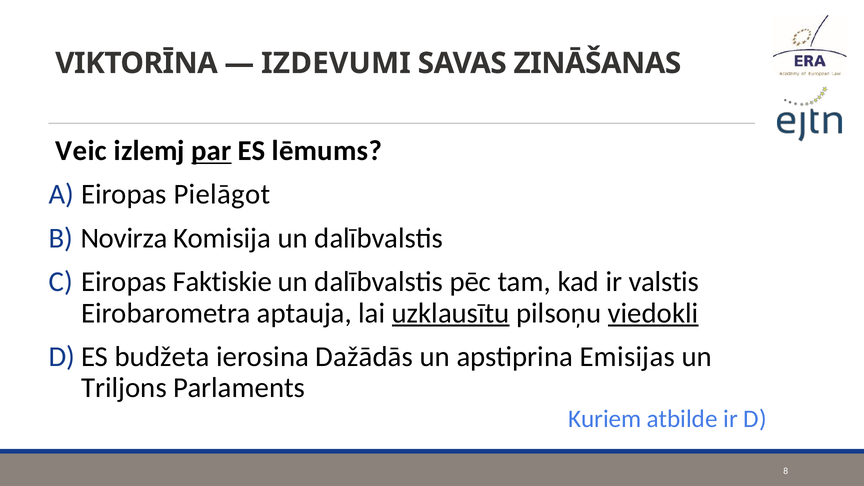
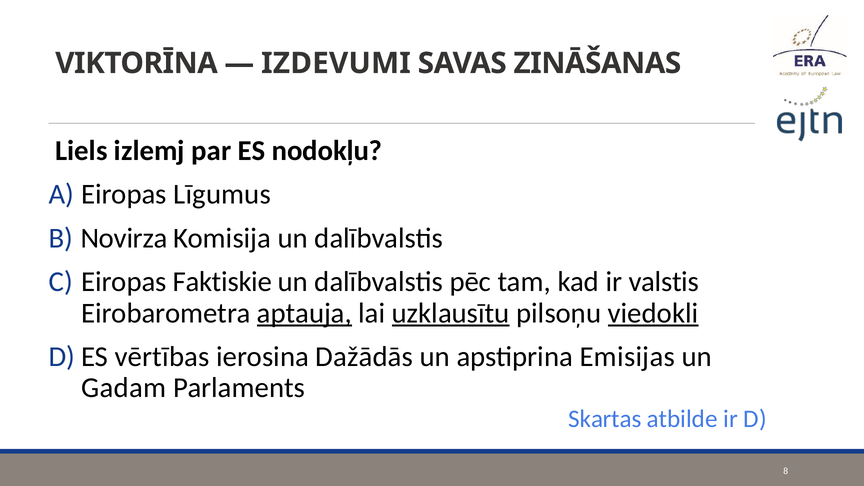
Veic: Veic -> Liels
par underline: present -> none
lēmums: lēmums -> nodokļu
Pielāgot: Pielāgot -> Līgumus
aptauja underline: none -> present
budžeta: budžeta -> vērtības
Triljons: Triljons -> Gadam
Kuriem: Kuriem -> Skartas
